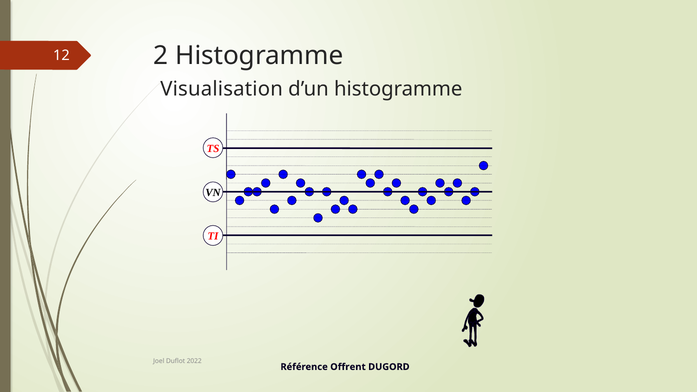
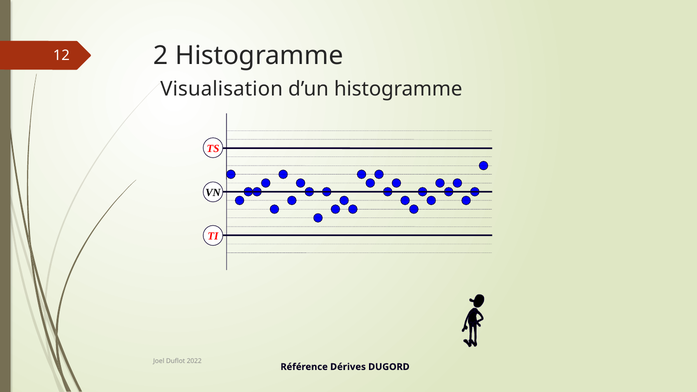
Offrent: Offrent -> Dérives
